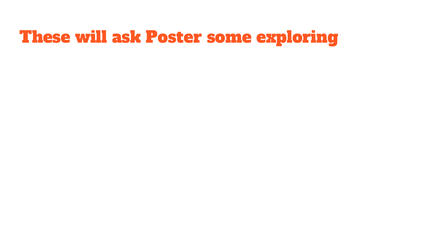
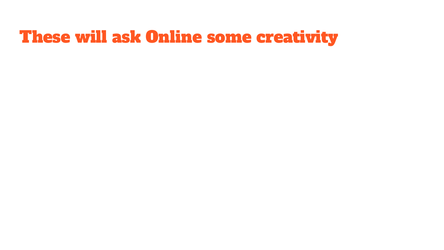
Poster: Poster -> Online
exploring: exploring -> creativity
